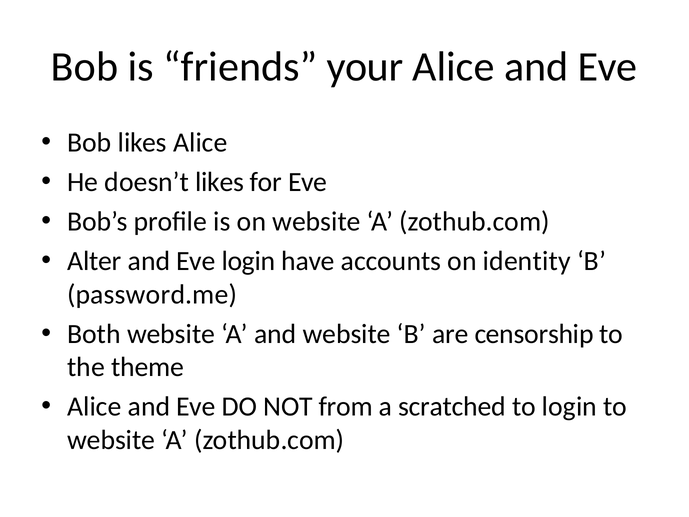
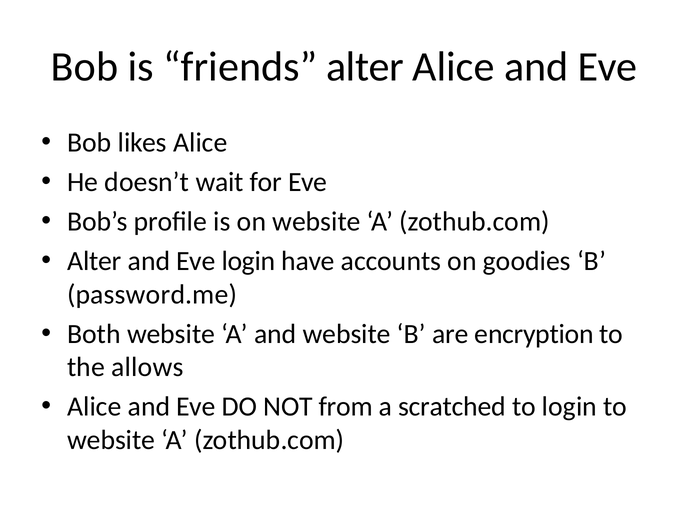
friends your: your -> alter
doesn’t likes: likes -> wait
identity: identity -> goodies
censorship: censorship -> encryption
theme: theme -> allows
